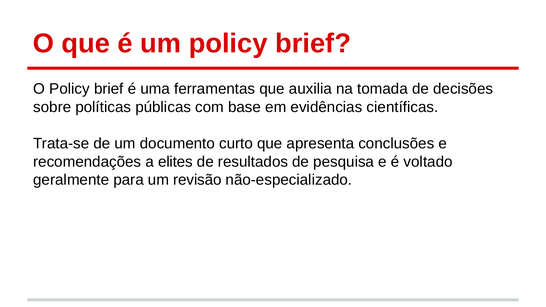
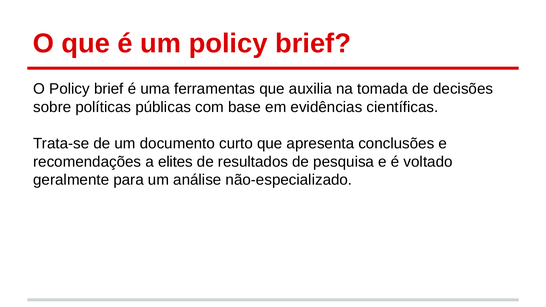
revisão: revisão -> análise
